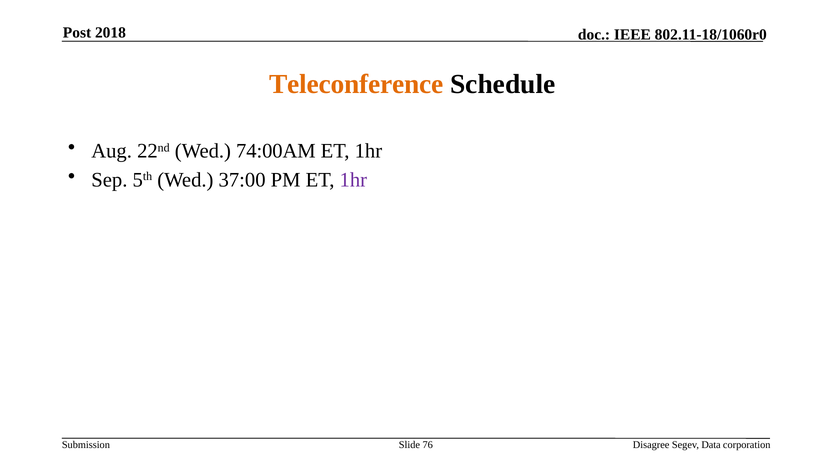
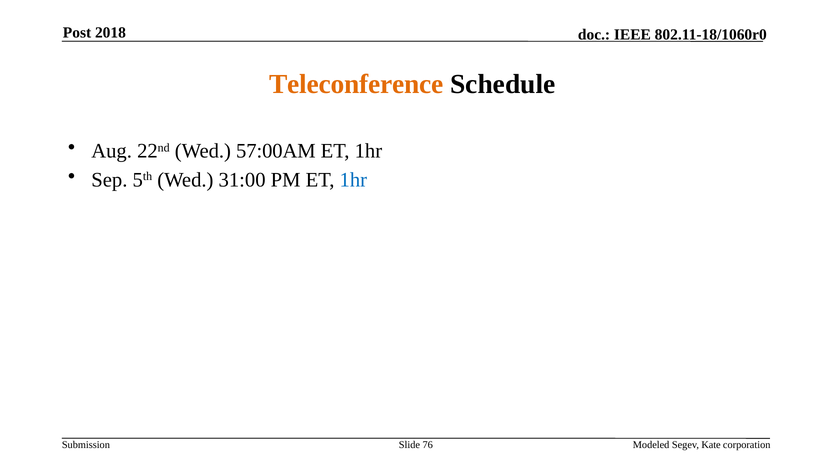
74:00AM: 74:00AM -> 57:00AM
37:00: 37:00 -> 31:00
1hr at (353, 180) colour: purple -> blue
Disagree: Disagree -> Modeled
Data: Data -> Kate
